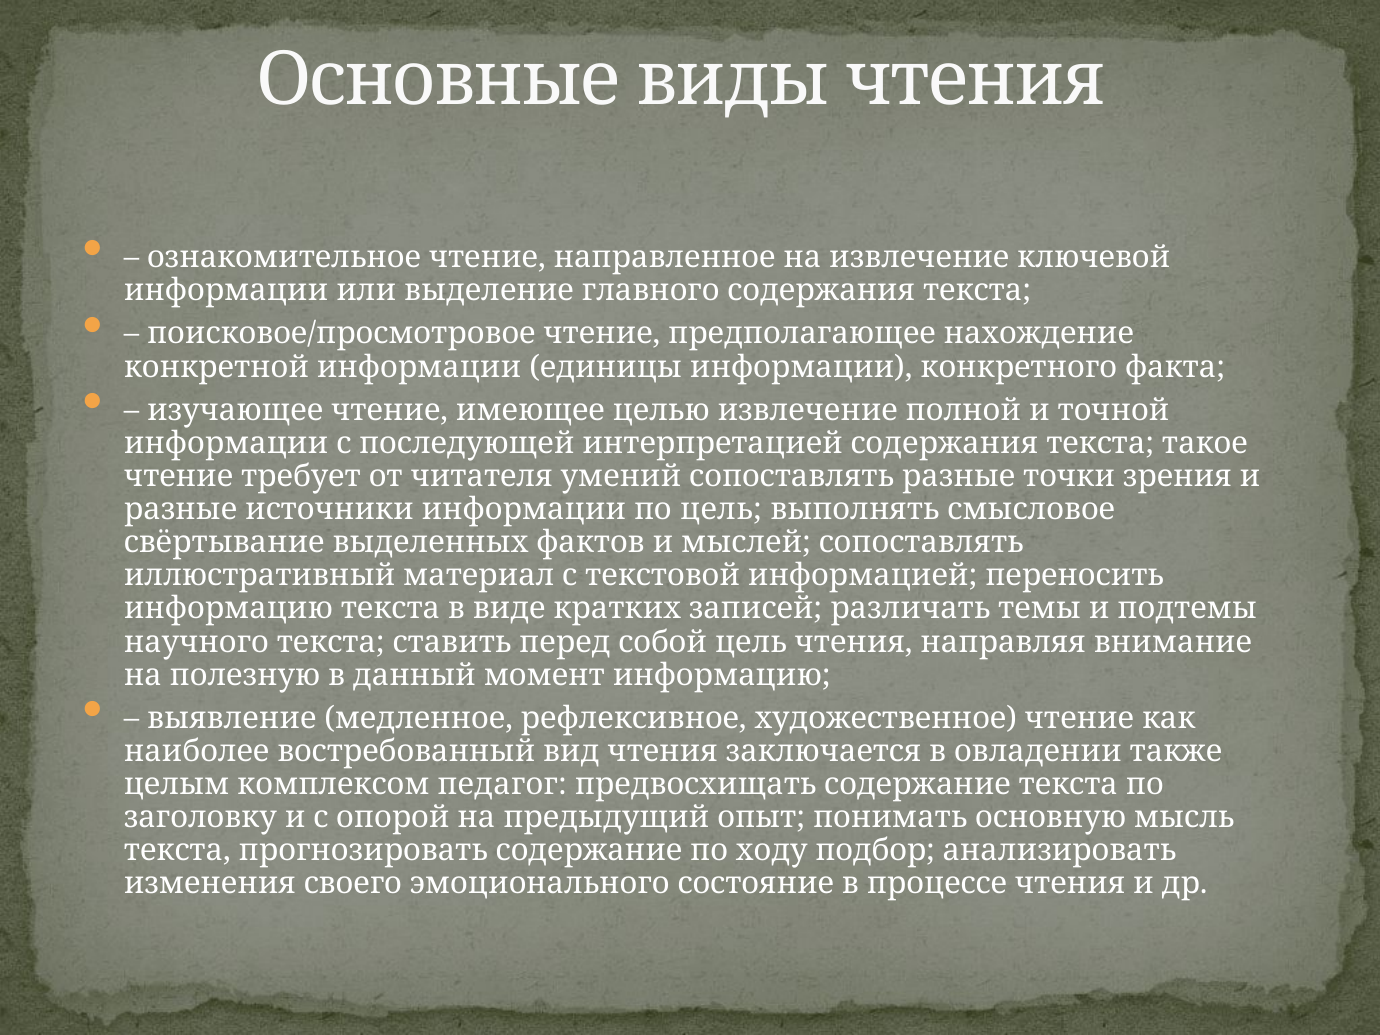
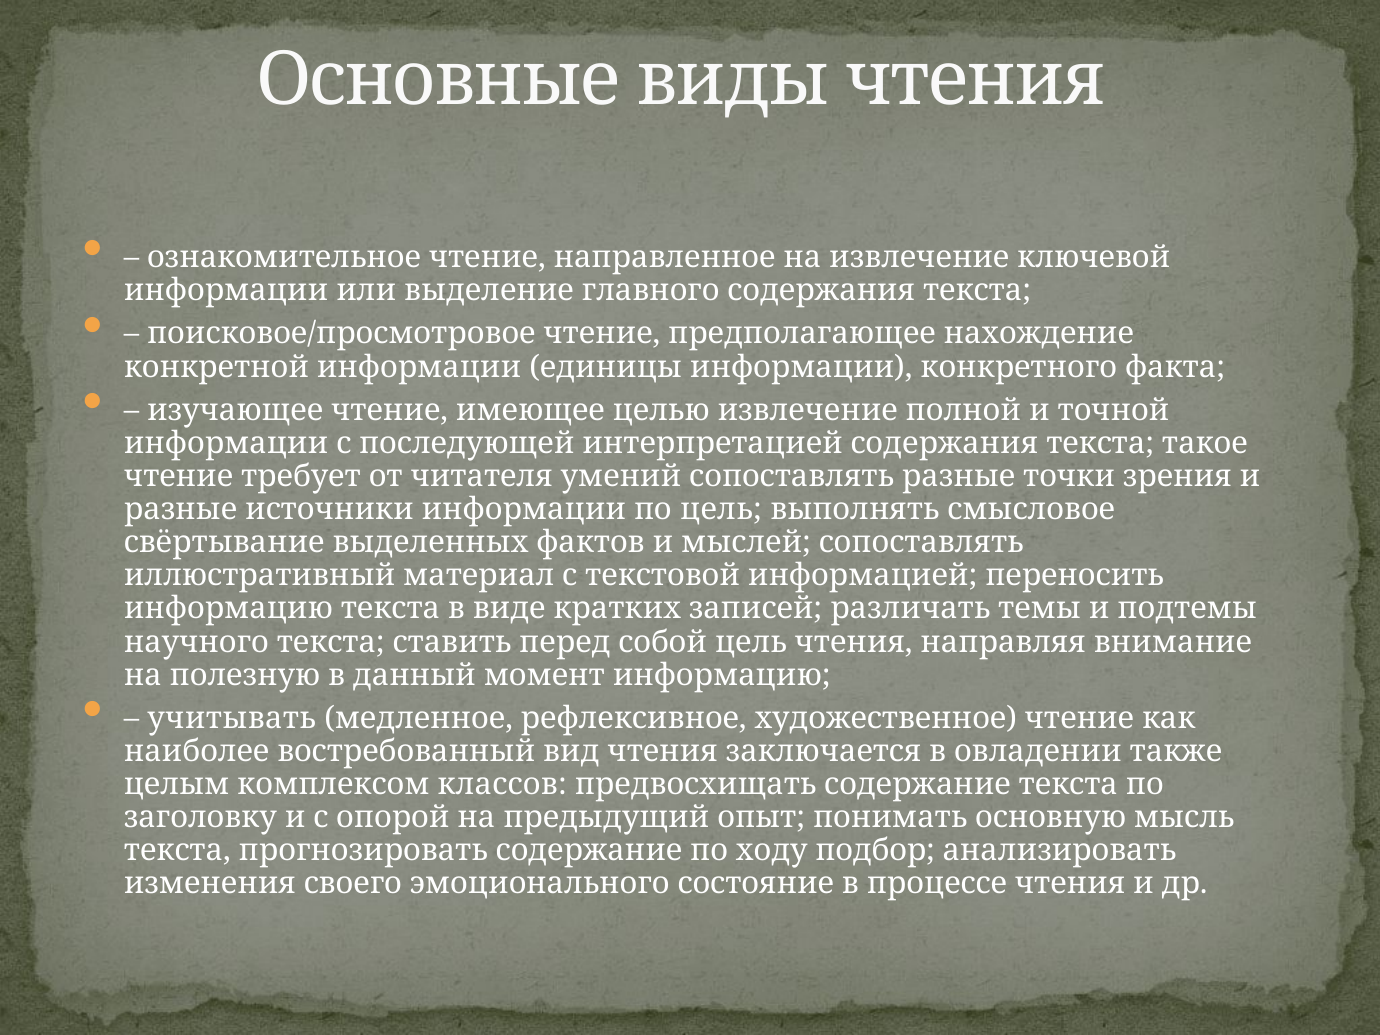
выявление: выявление -> учитывать
педагог: педагог -> классов
